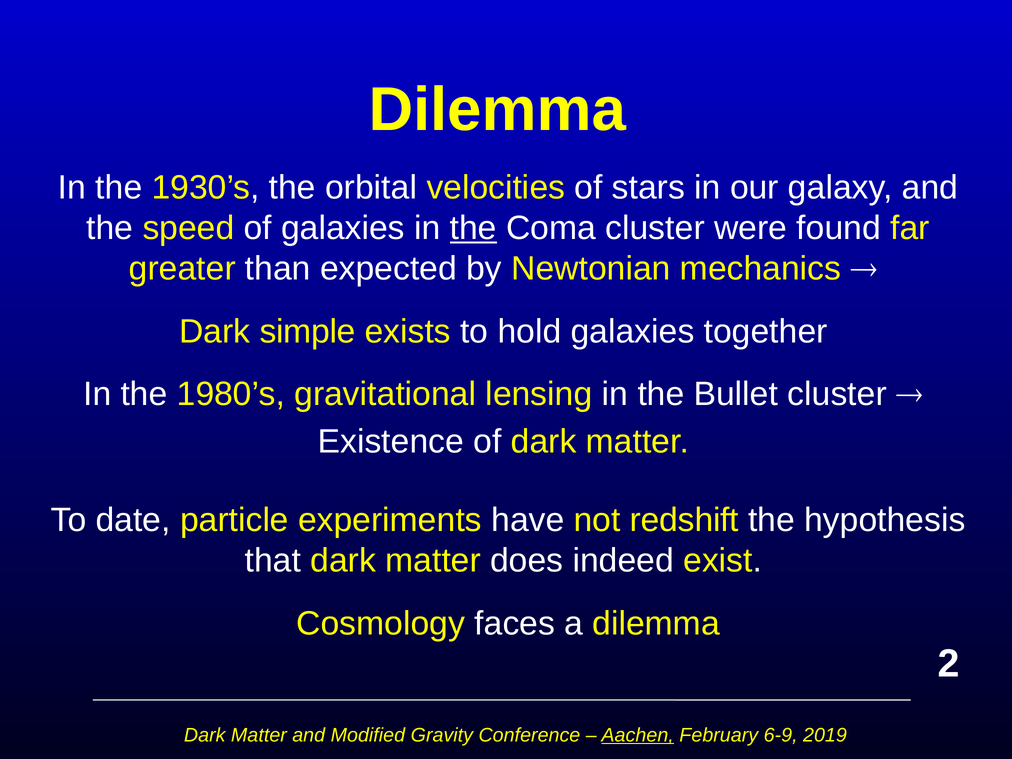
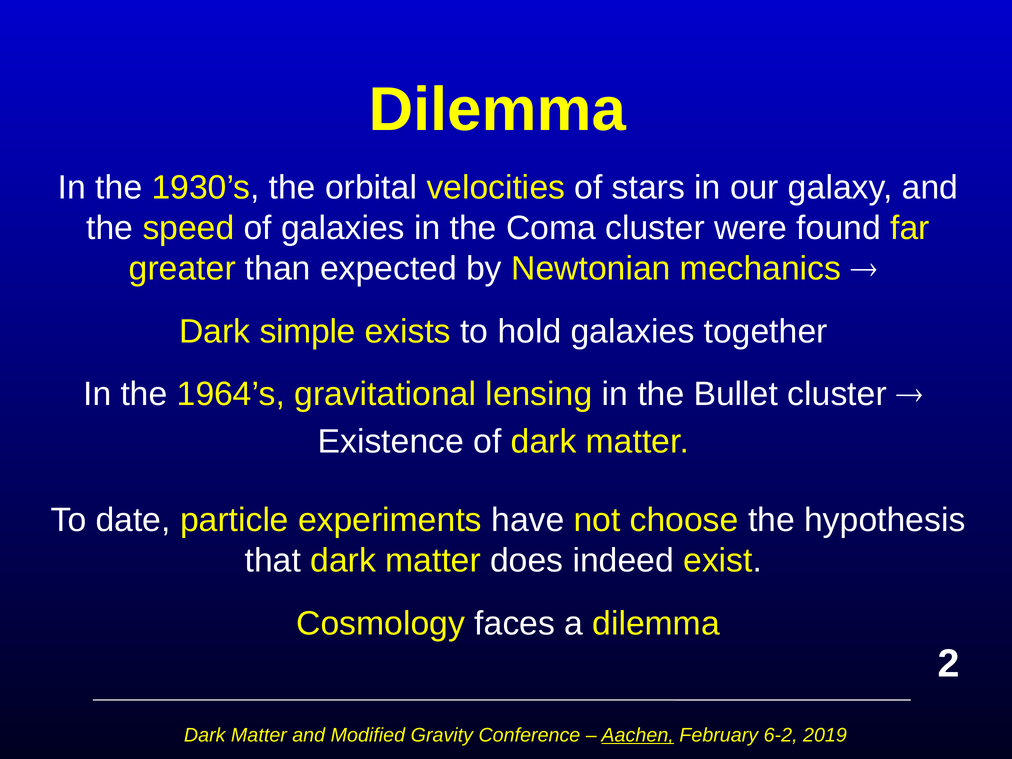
the at (473, 228) underline: present -> none
1980’s: 1980’s -> 1964’s
redshift: redshift -> choose
6-9: 6-9 -> 6-2
